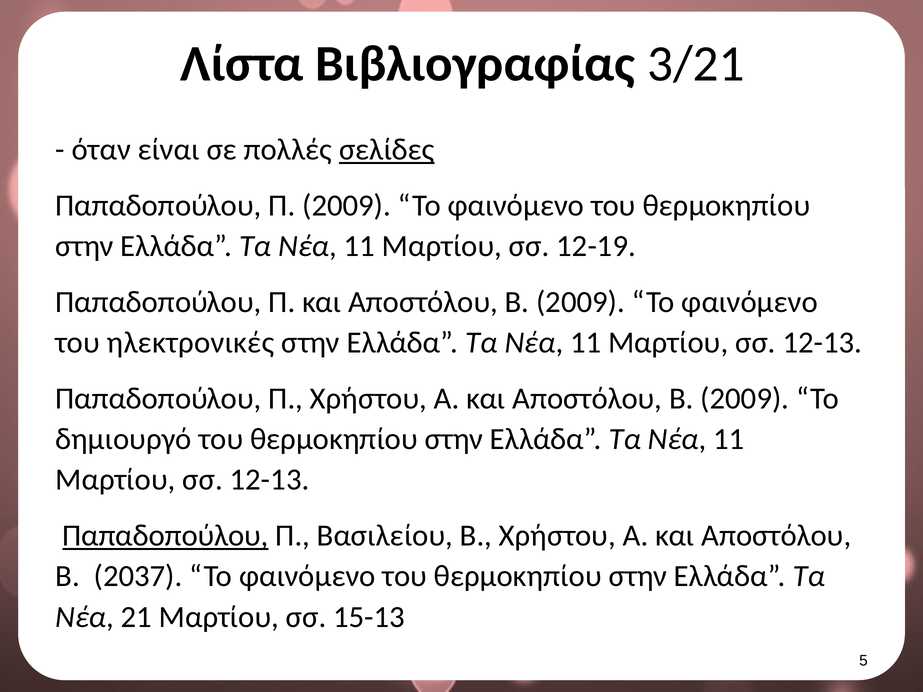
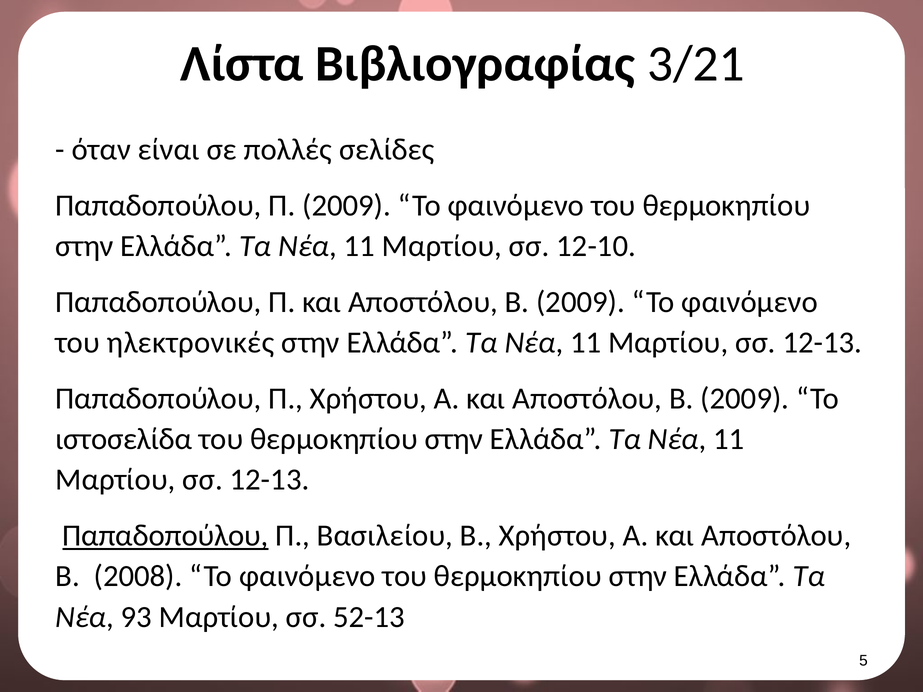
σελίδες underline: present -> none
12-19: 12-19 -> 12-10
δημιουργό: δημιουργό -> ιστοσελίδα
2037: 2037 -> 2008
21: 21 -> 93
15-13: 15-13 -> 52-13
